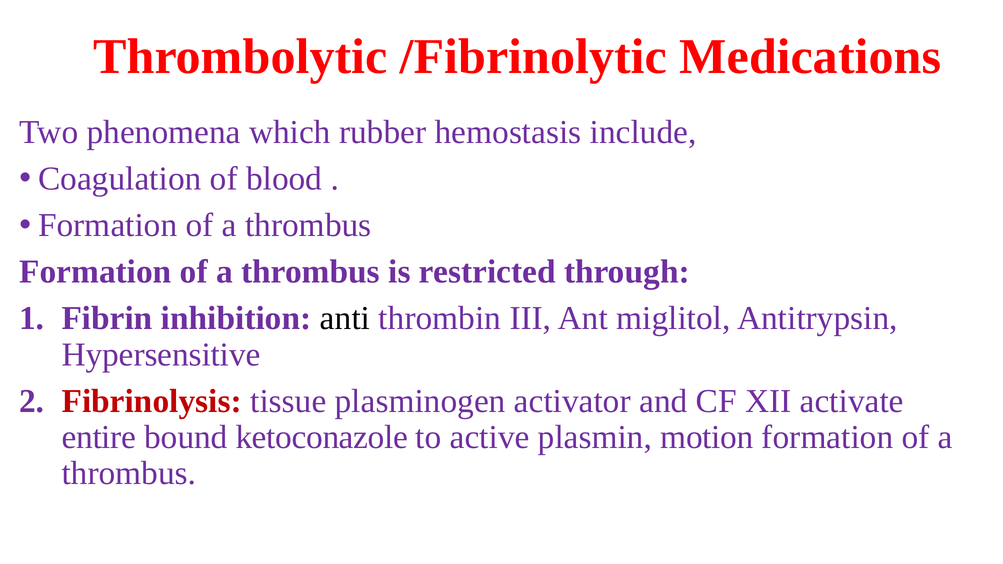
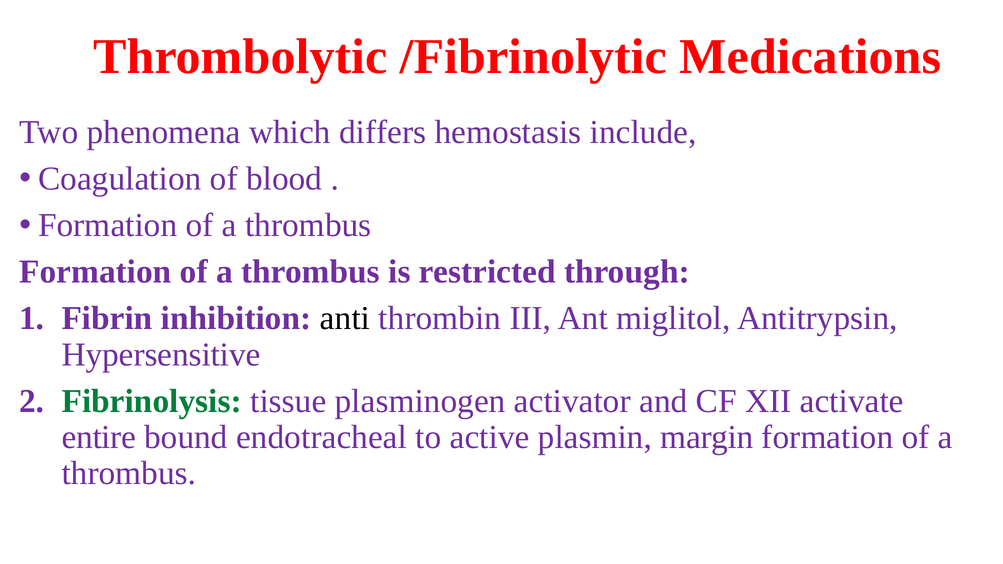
rubber: rubber -> differs
Fibrinolysis colour: red -> green
ketoconazole: ketoconazole -> endotracheal
motion: motion -> margin
